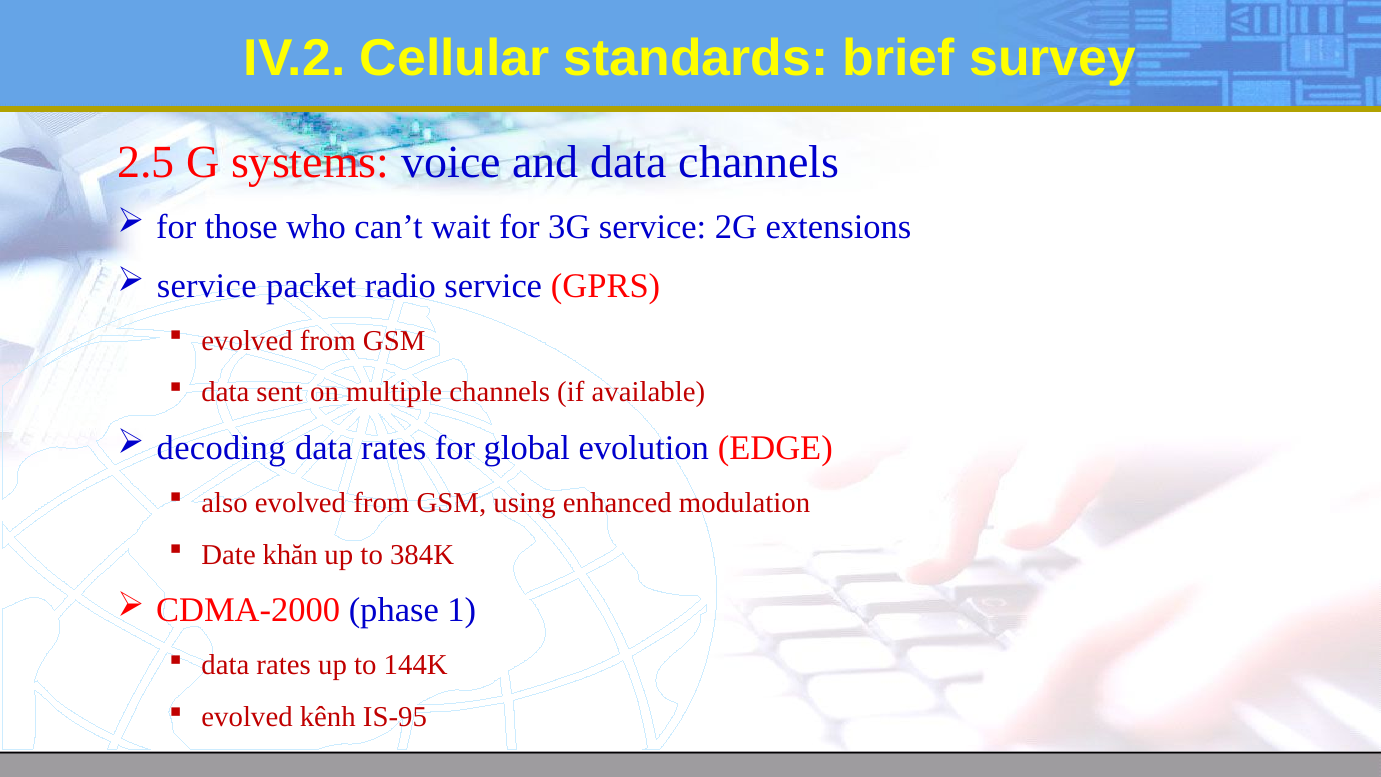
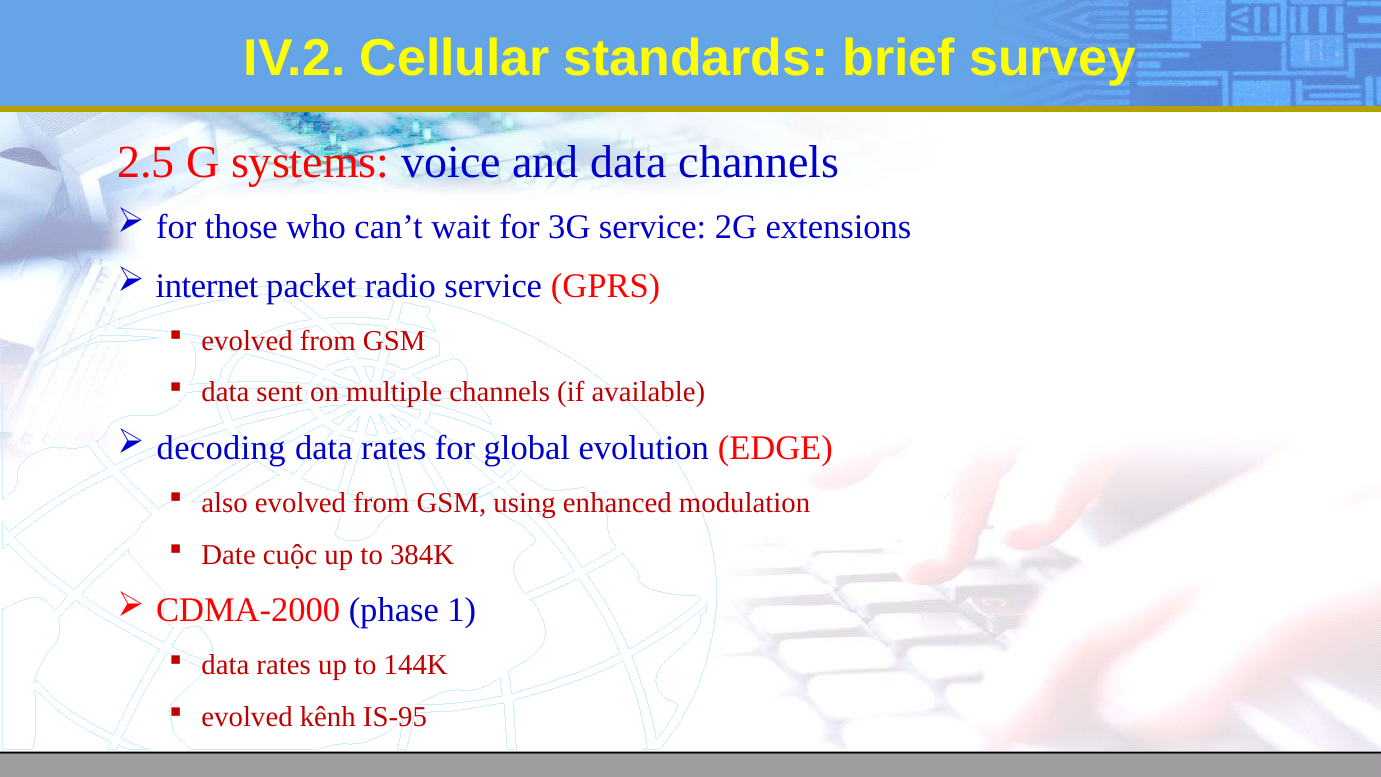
service at (207, 286): service -> internet
khăn: khăn -> cuộc
